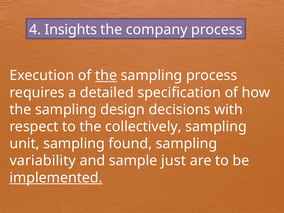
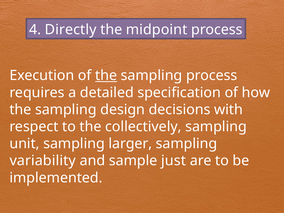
Insights: Insights -> Directly
company: company -> midpoint
found: found -> larger
implemented underline: present -> none
